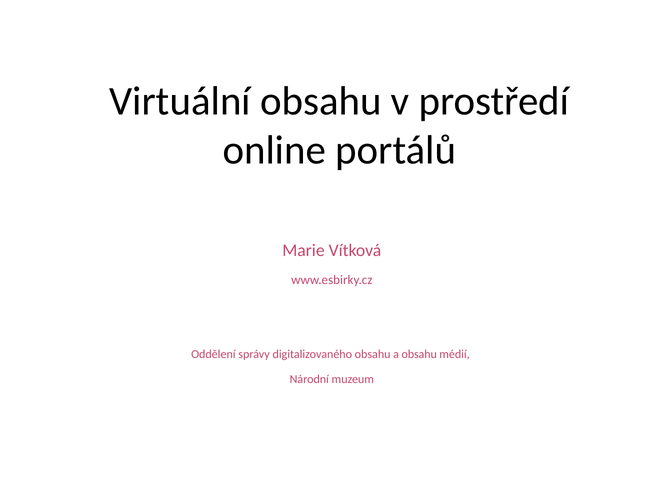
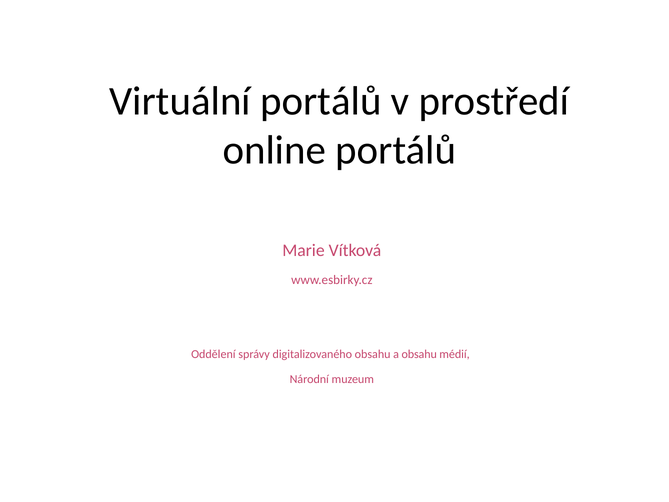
Virtuální obsahu: obsahu -> portálů
